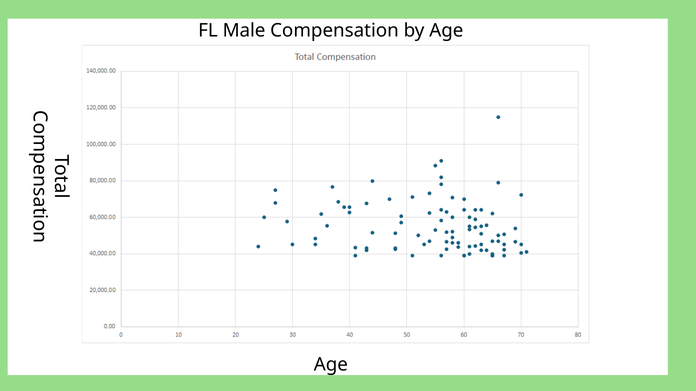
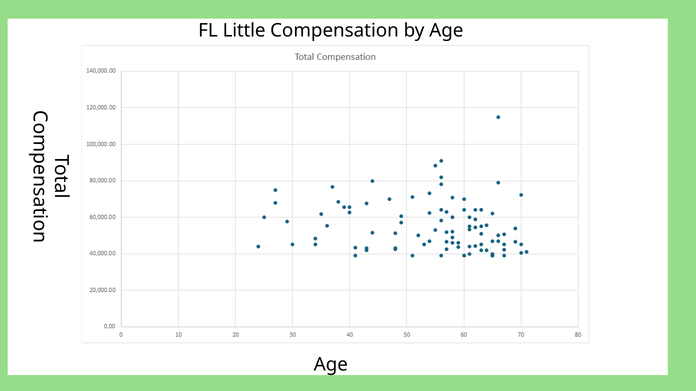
Male: Male -> Little
